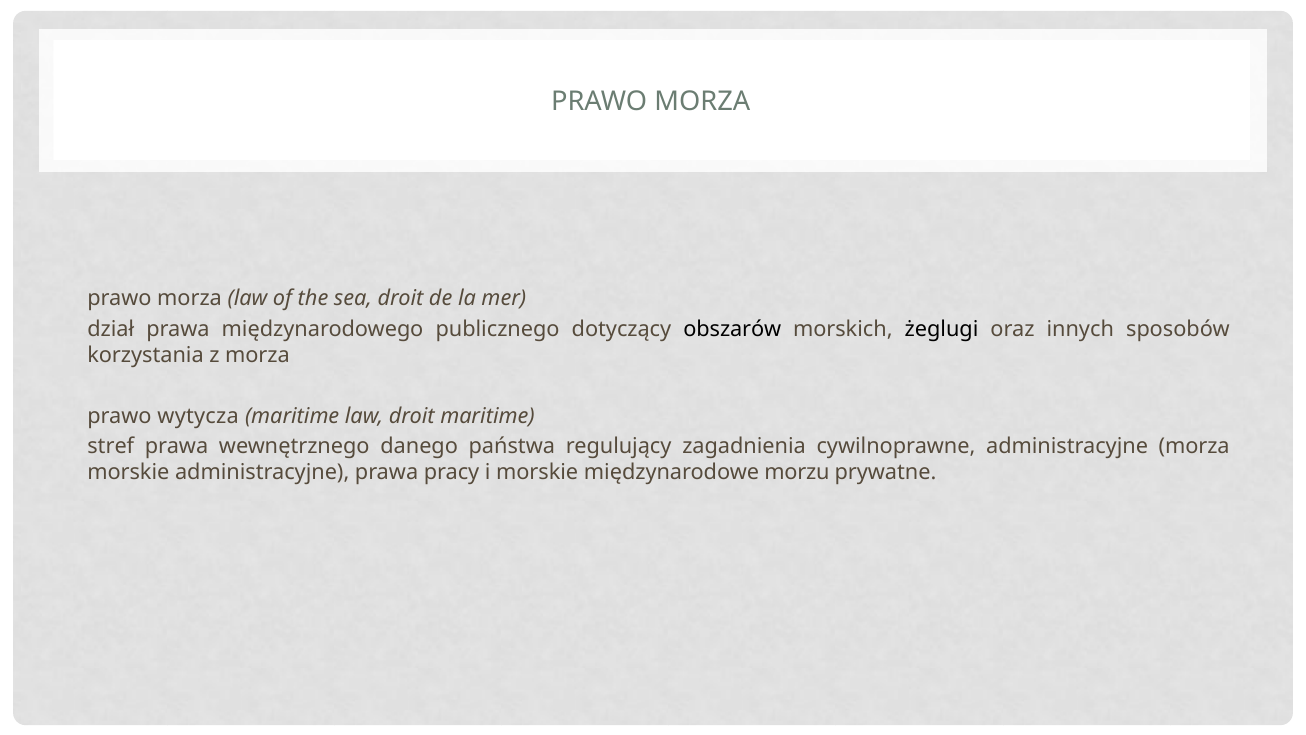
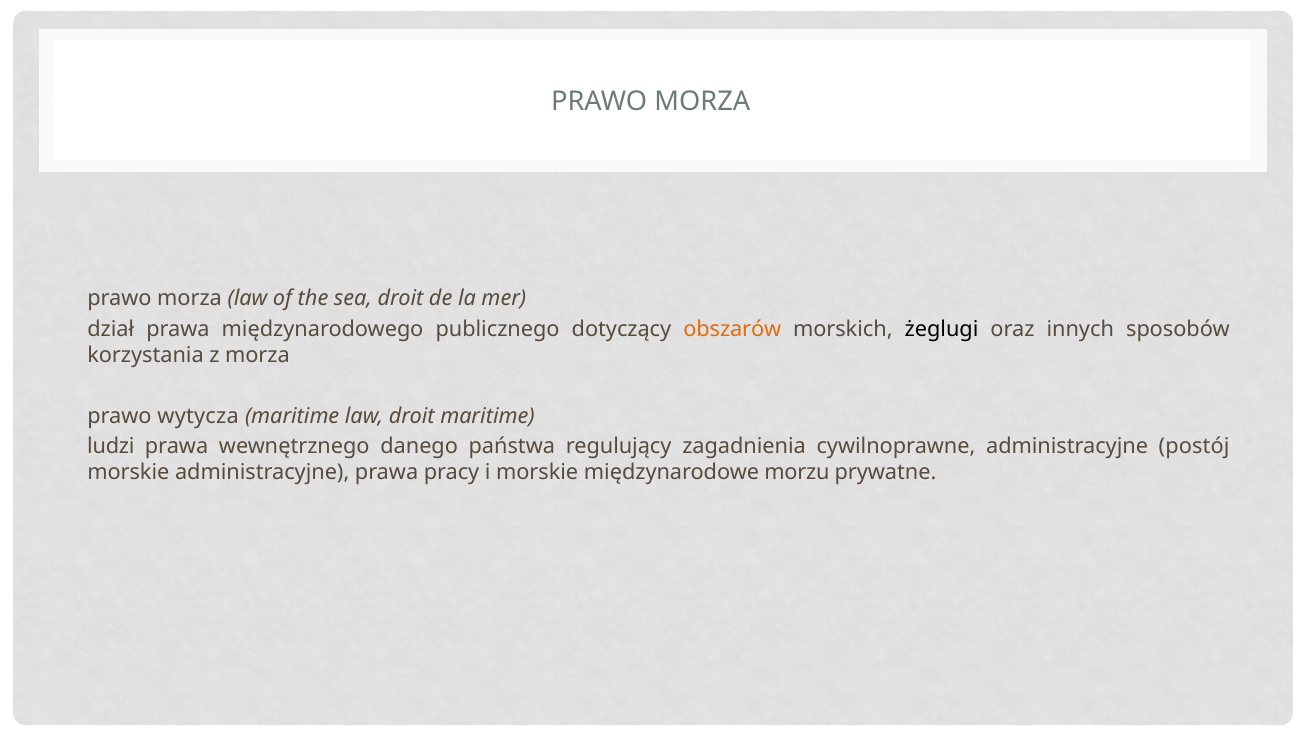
obszarów colour: black -> orange
stref: stref -> ludzi
administracyjne morza: morza -> postój
